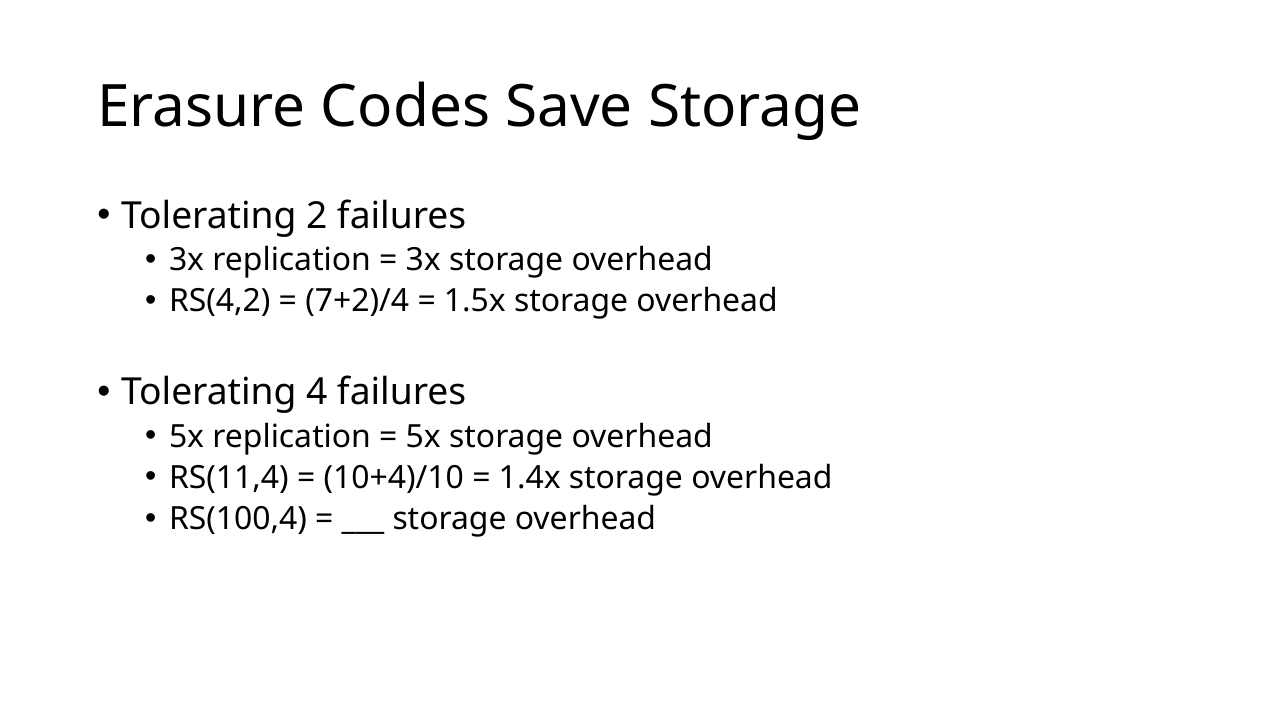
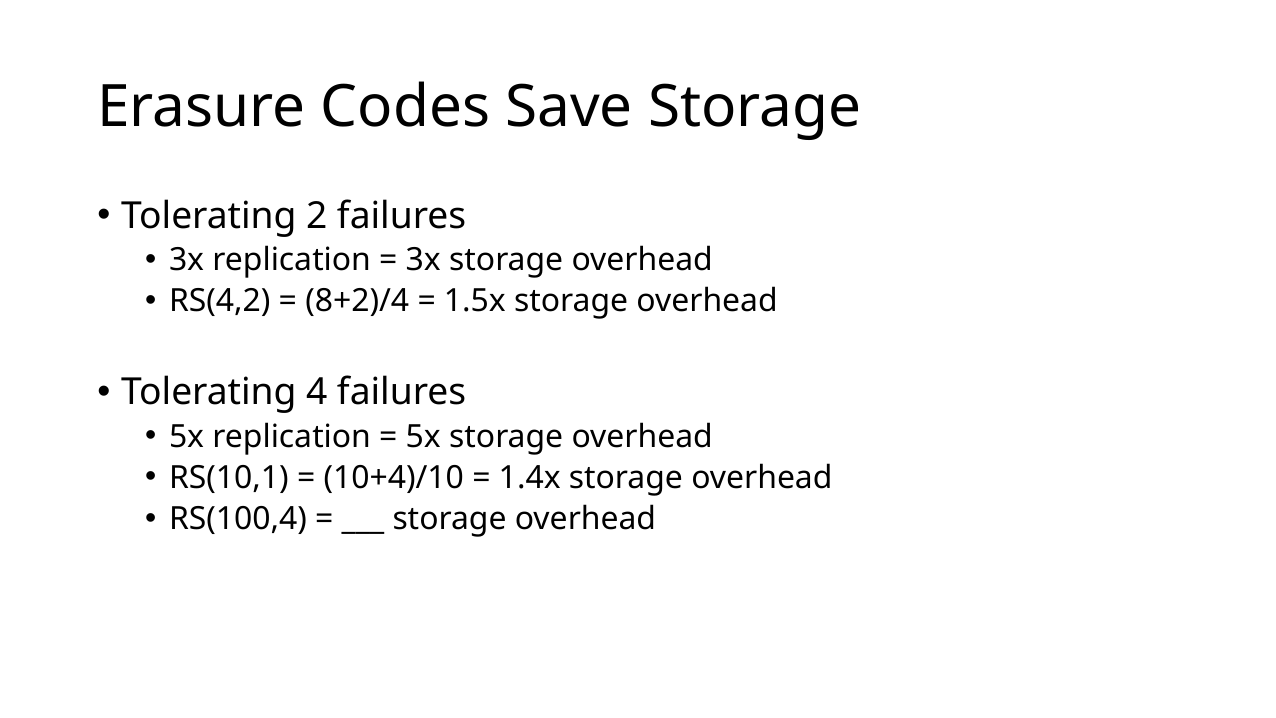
7+2)/4: 7+2)/4 -> 8+2)/4
RS(11,4: RS(11,4 -> RS(10,1
